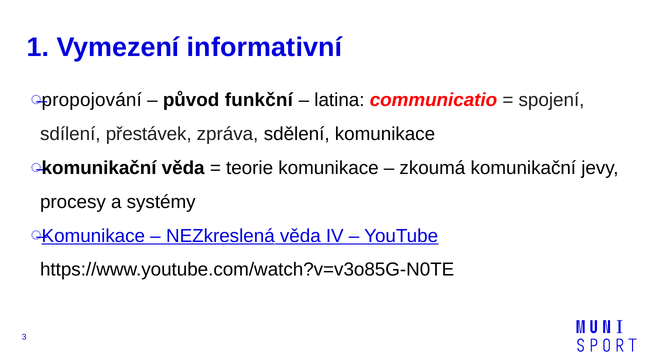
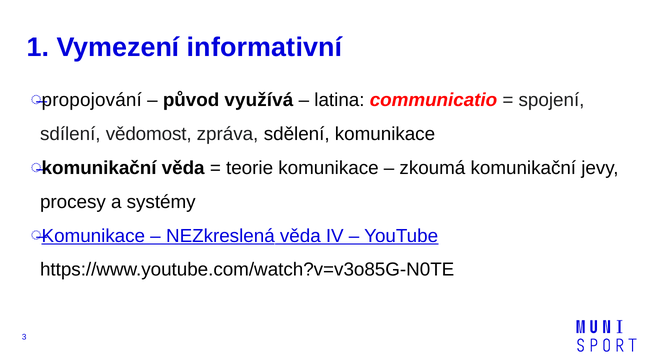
funkční: funkční -> využívá
přestávek: přestávek -> vědomost
